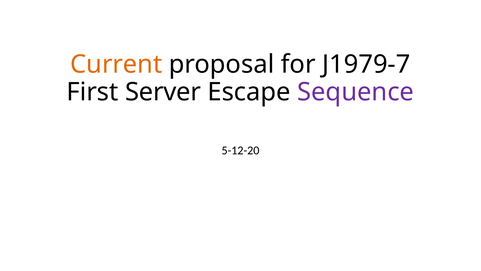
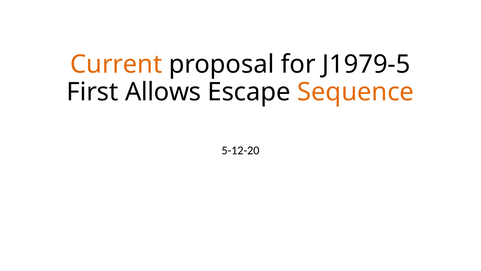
J1979-7: J1979-7 -> J1979-5
Server: Server -> Allows
Sequence colour: purple -> orange
